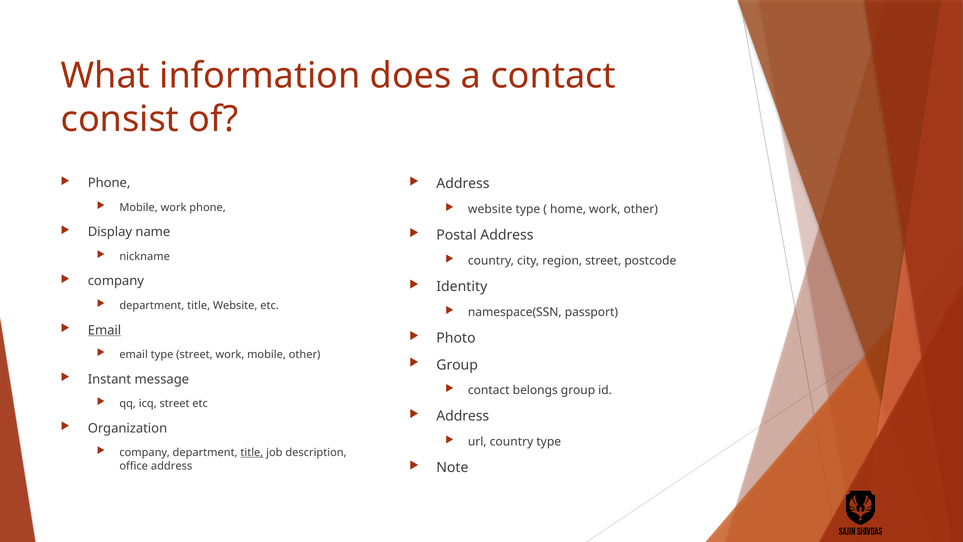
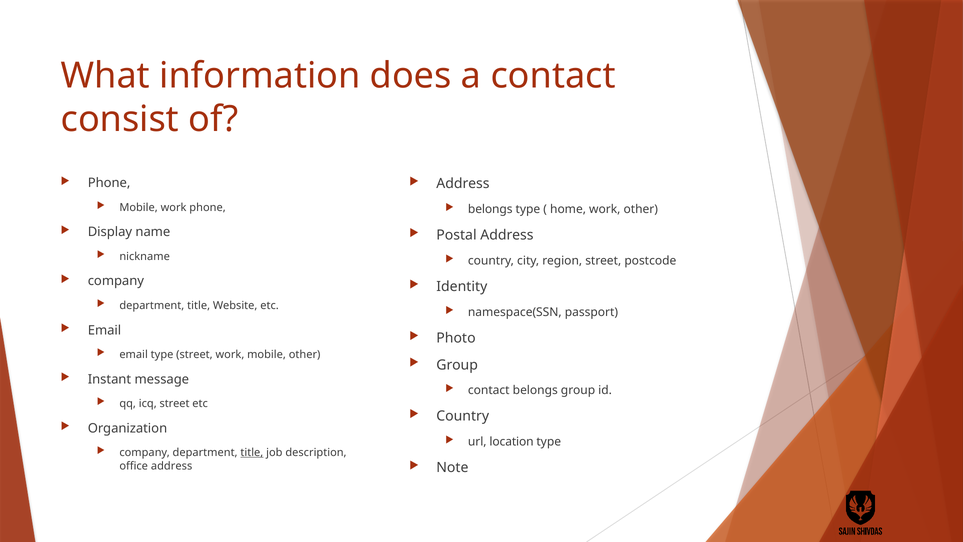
website at (490, 209): website -> belongs
Email at (105, 330) underline: present -> none
Address at (463, 416): Address -> Country
url country: country -> location
